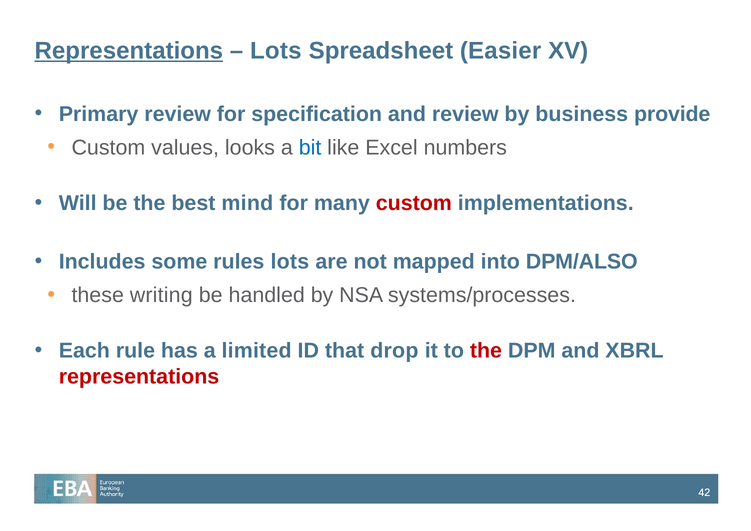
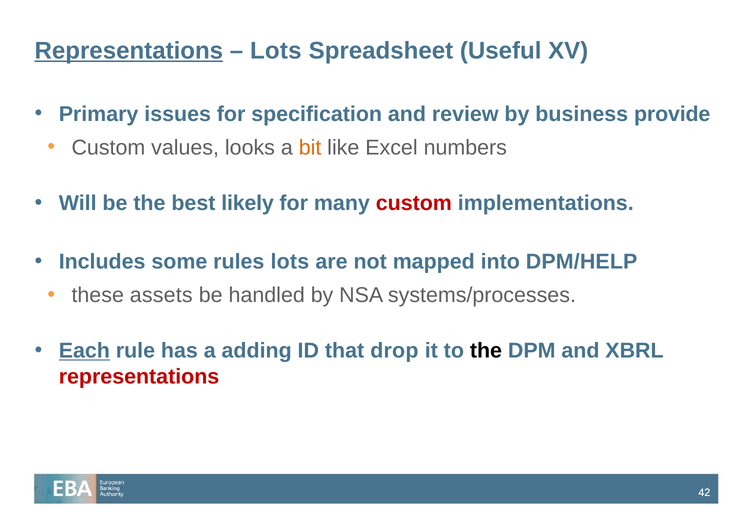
Easier: Easier -> Useful
Primary review: review -> issues
bit colour: blue -> orange
mind: mind -> likely
DPM/ALSO: DPM/ALSO -> DPM/HELP
writing: writing -> assets
Each underline: none -> present
limited: limited -> adding
the at (486, 351) colour: red -> black
